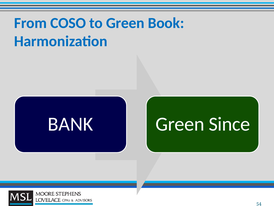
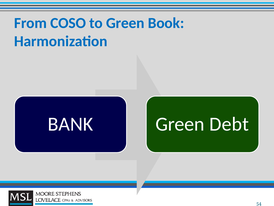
Since: Since -> Debt
